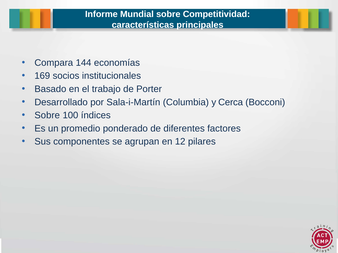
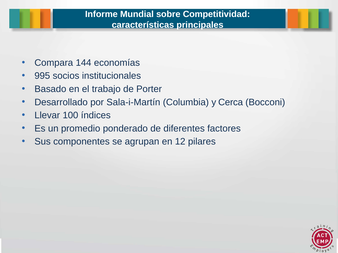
169: 169 -> 995
Sobre at (47, 116): Sobre -> Llevar
